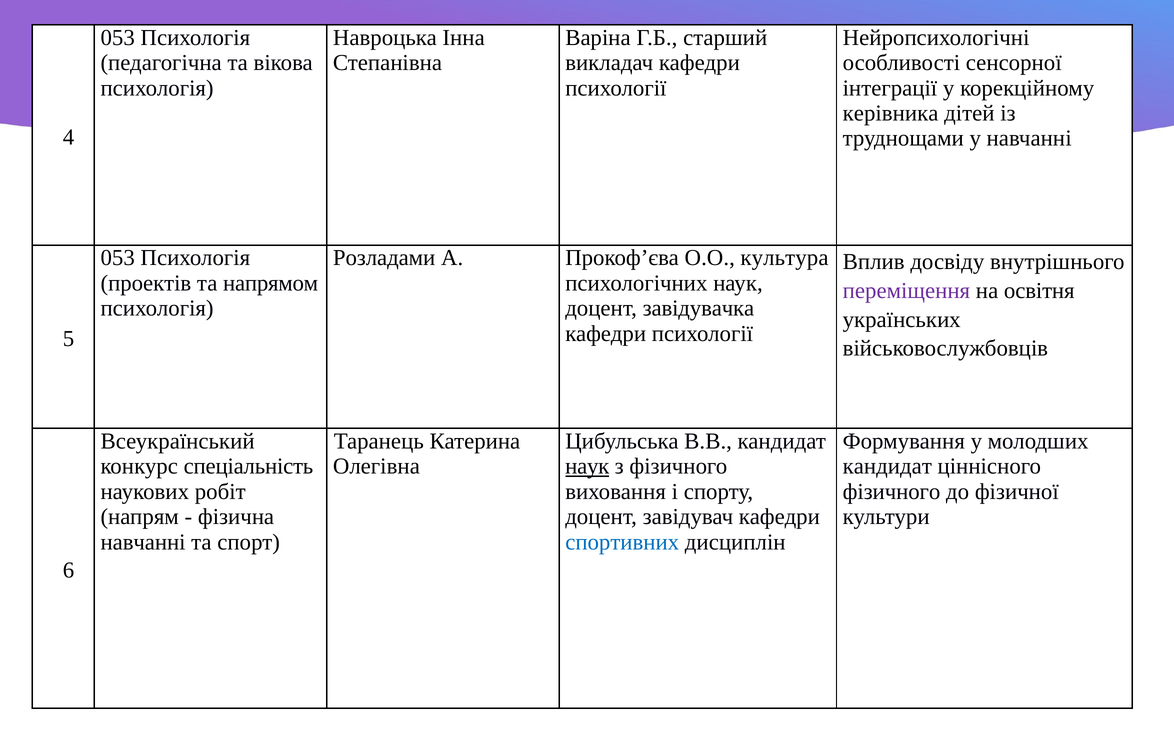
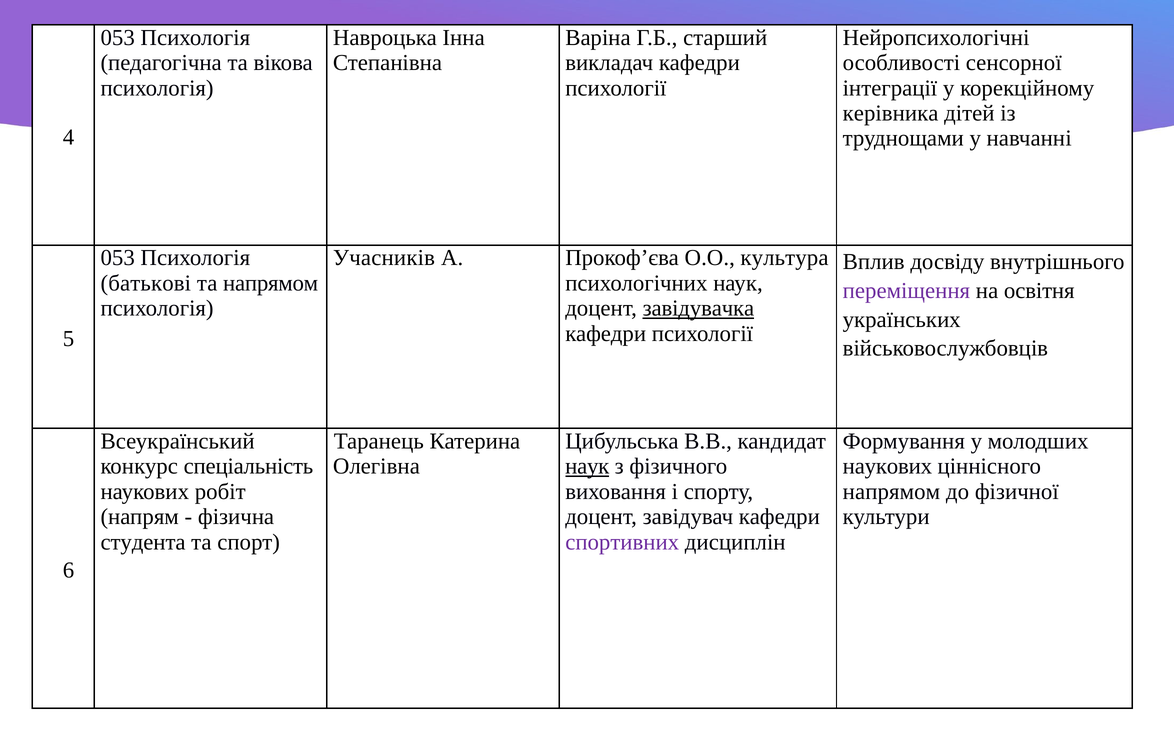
Розладами: Розладами -> Учасників
проектів: проектів -> батькові
завідувачка underline: none -> present
кандидат at (887, 467): кандидат -> наукових
фізичного at (892, 492): фізичного -> напрямом
навчанні at (143, 543): навчанні -> студента
спортивних colour: blue -> purple
